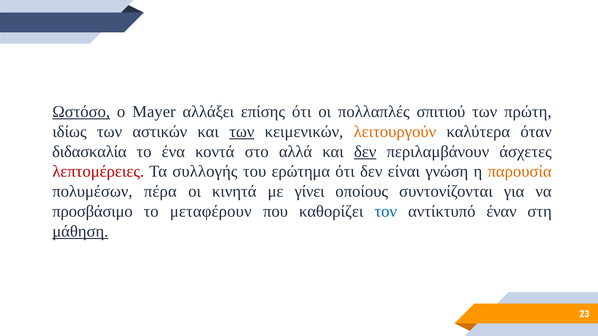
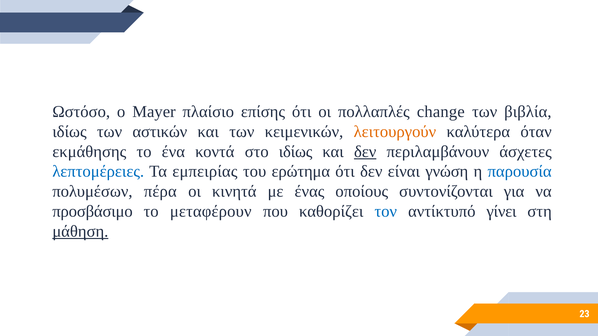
Ωστόσο underline: present -> none
αλλάξει: αλλάξει -> πλαίσιο
σπιτιού: σπιτιού -> change
πρώτη: πρώτη -> βιβλία
των at (242, 132) underline: present -> none
διδασκαλία: διδασκαλία -> εκμάθησης
στο αλλά: αλλά -> ιδίως
λεπτομέρειες colour: red -> blue
συλλογής: συλλογής -> εμπειρίας
παρουσία colour: orange -> blue
γίνει: γίνει -> ένας
έναν: έναν -> γίνει
